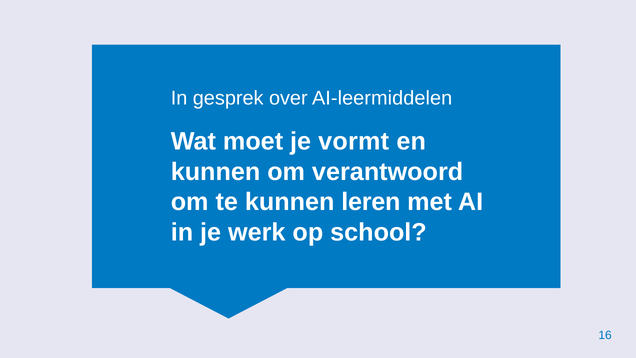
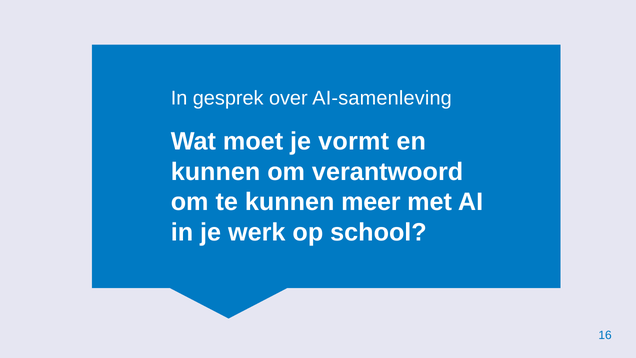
AI-leermiddelen: AI-leermiddelen -> AI-samenleving
leren: leren -> meer
